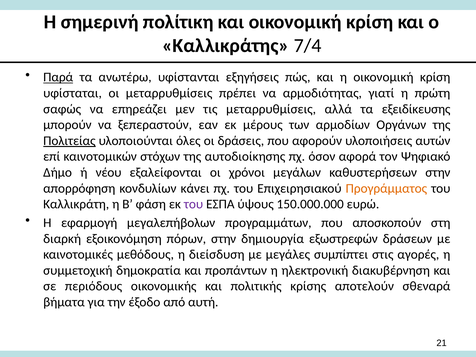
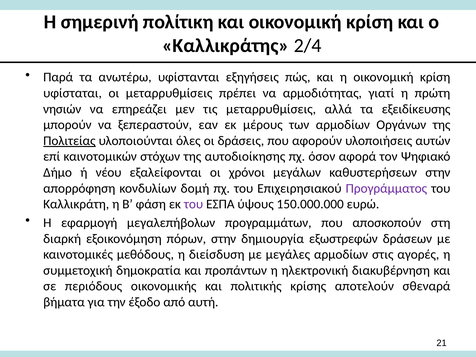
7/4: 7/4 -> 2/4
Παρά underline: present -> none
σαφώς: σαφώς -> νησιών
κάνει: κάνει -> δομή
Προγράμματος colour: orange -> purple
μεγάλες συμπίπτει: συμπίπτει -> αρμοδίων
